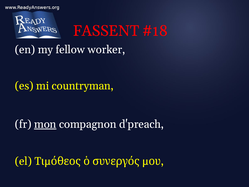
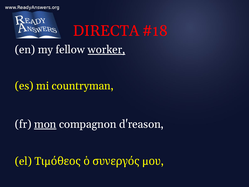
FASSENT: FASSENT -> DIRECTA
worker underline: none -> present
d'preach: d'preach -> d'reason
